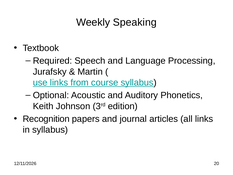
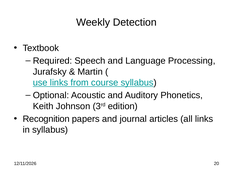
Speaking: Speaking -> Detection
